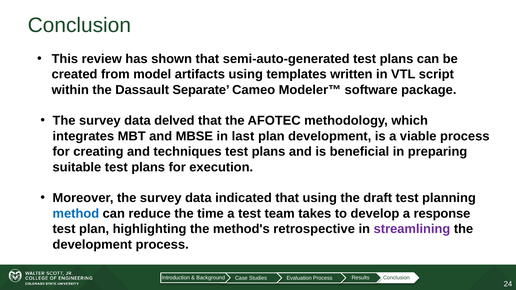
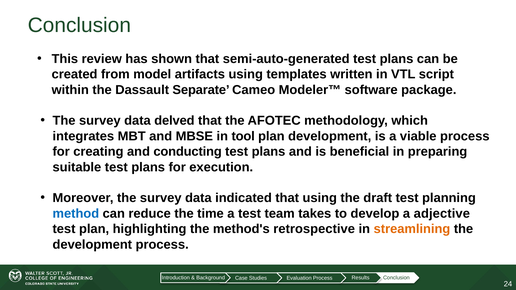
last: last -> tool
techniques: techniques -> conducting
response: response -> adjective
streamlining colour: purple -> orange
